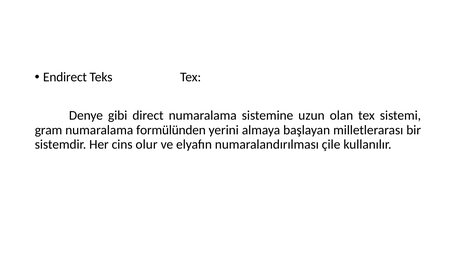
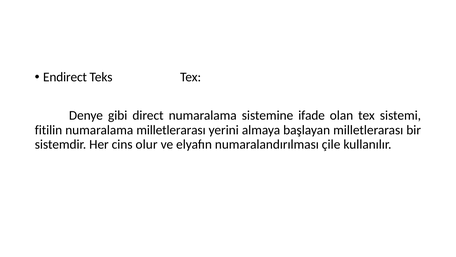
uzun: uzun -> ifade
gram: gram -> fitilin
numaralama formülünden: formülünden -> milletlerarası
